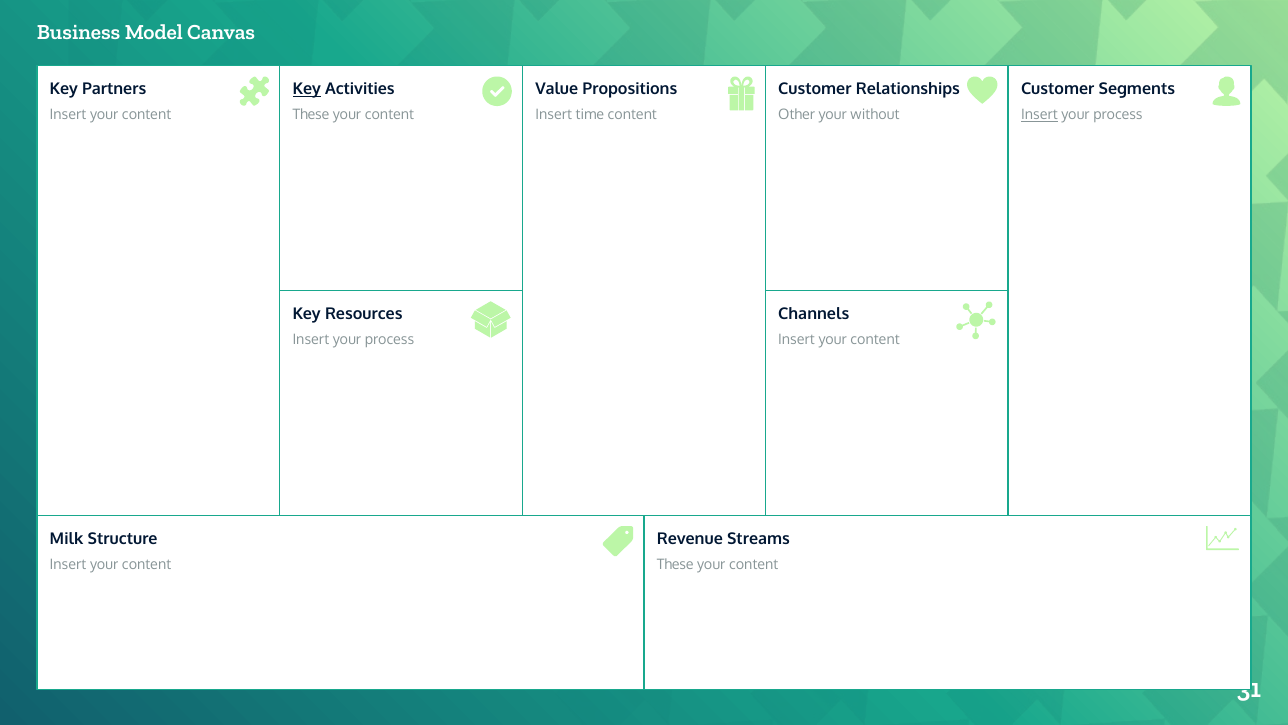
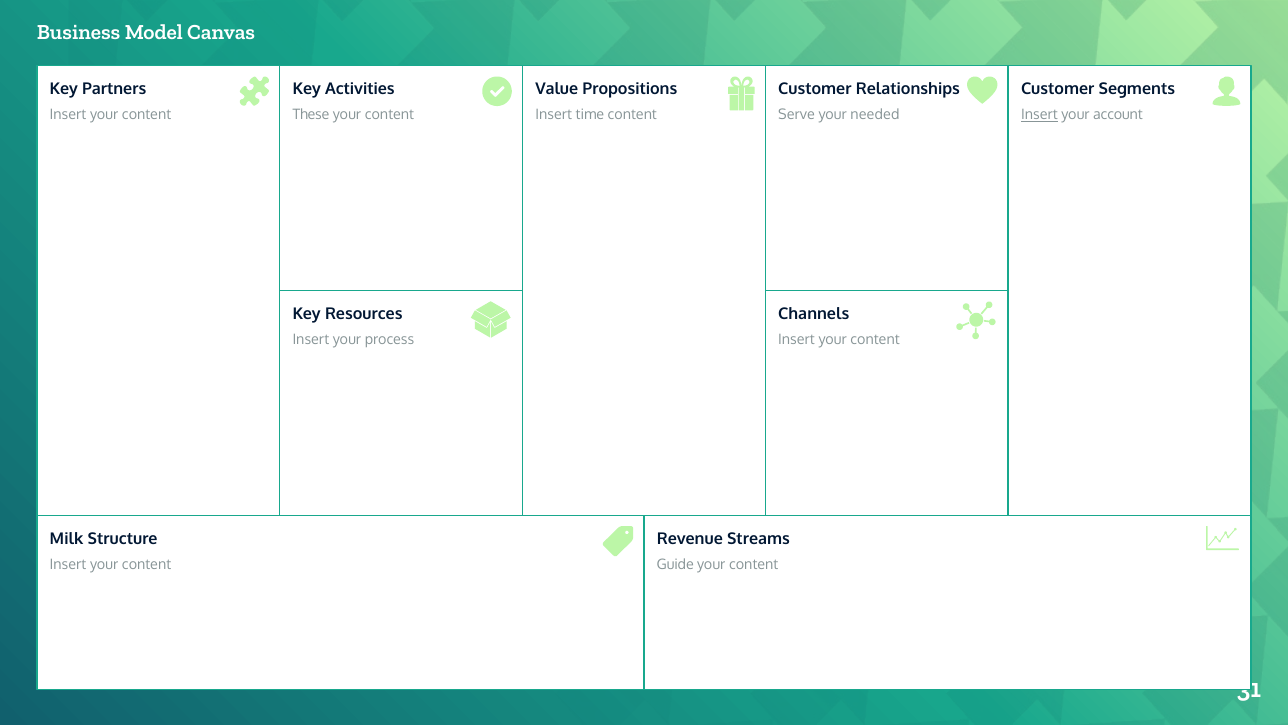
Key at (307, 89) underline: present -> none
Other: Other -> Serve
without: without -> needed
process at (1118, 115): process -> account
These at (675, 564): These -> Guide
